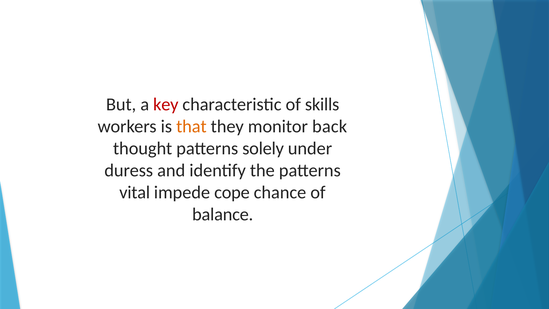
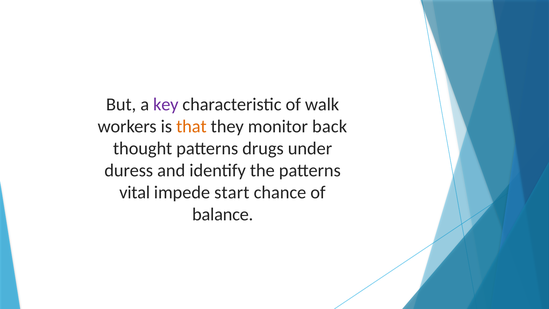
key colour: red -> purple
skills: skills -> walk
solely: solely -> drugs
cope: cope -> start
